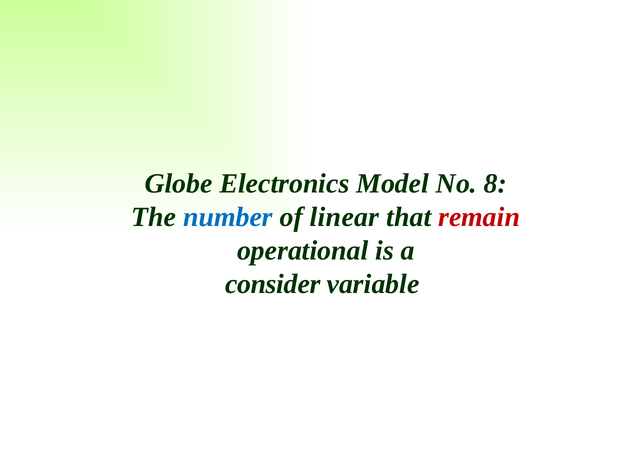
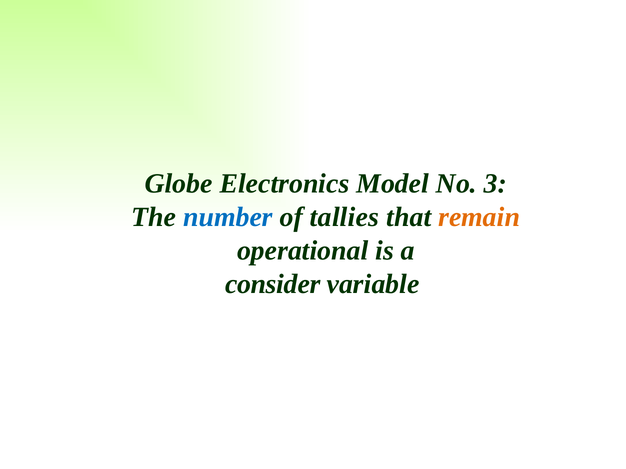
8: 8 -> 3
linear: linear -> tallies
remain colour: red -> orange
